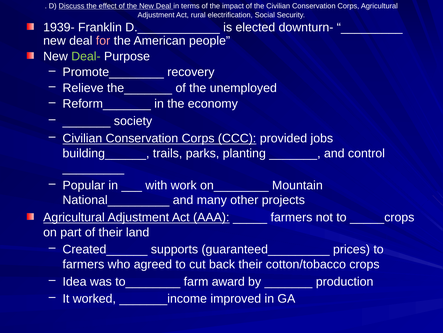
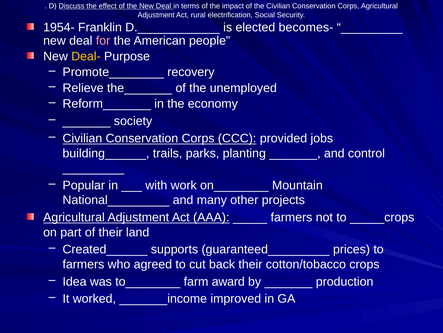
1939-: 1939- -> 1954-
downturn-: downturn- -> becomes-
Deal- colour: light green -> yellow
